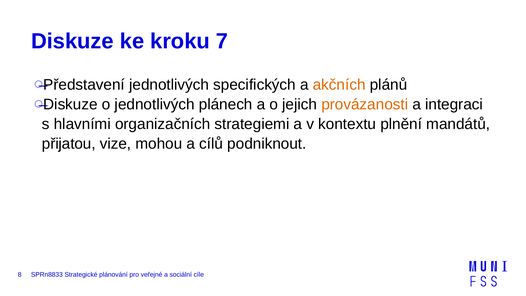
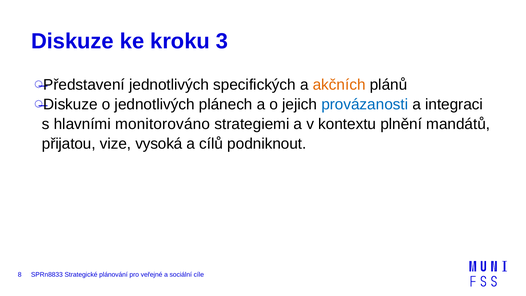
7: 7 -> 3
provázanosti colour: orange -> blue
organizačních: organizačních -> monitorováno
mohou: mohou -> vysoká
